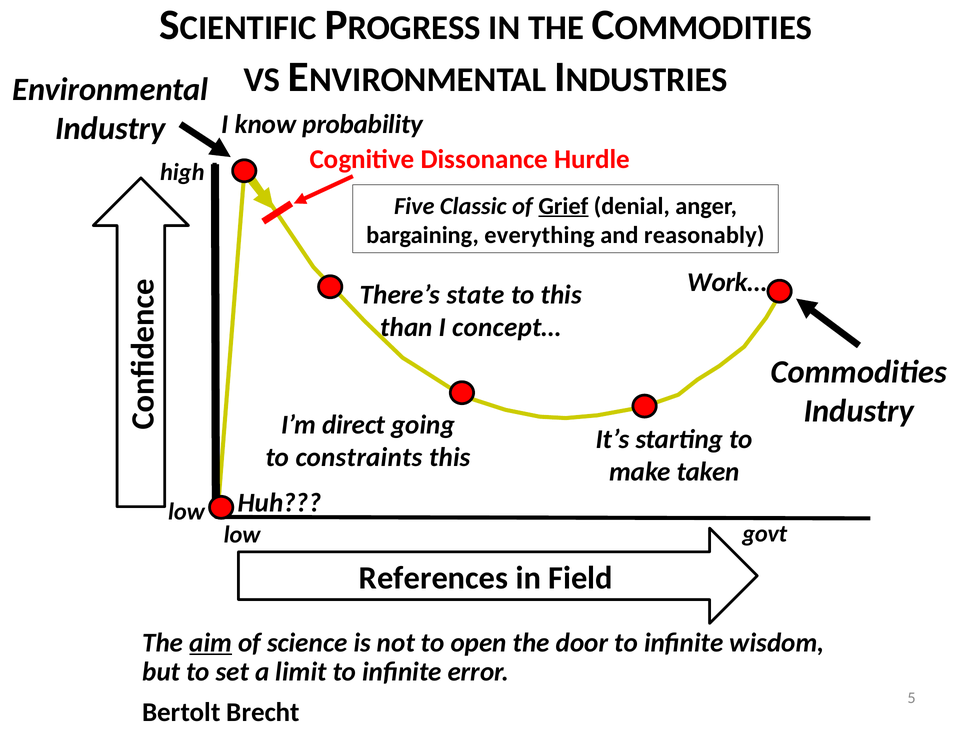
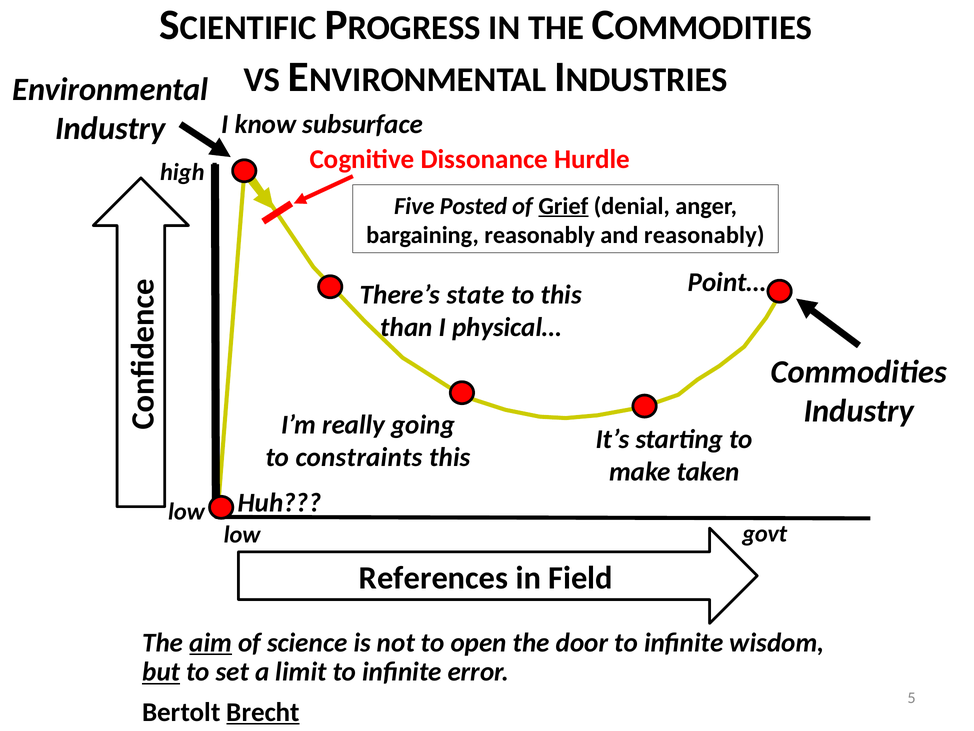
probability: probability -> subsurface
Classic: Classic -> Posted
bargaining everything: everything -> reasonably
Work…: Work… -> Point…
concept…: concept… -> physical…
direct: direct -> really
but underline: none -> present
Brecht underline: none -> present
